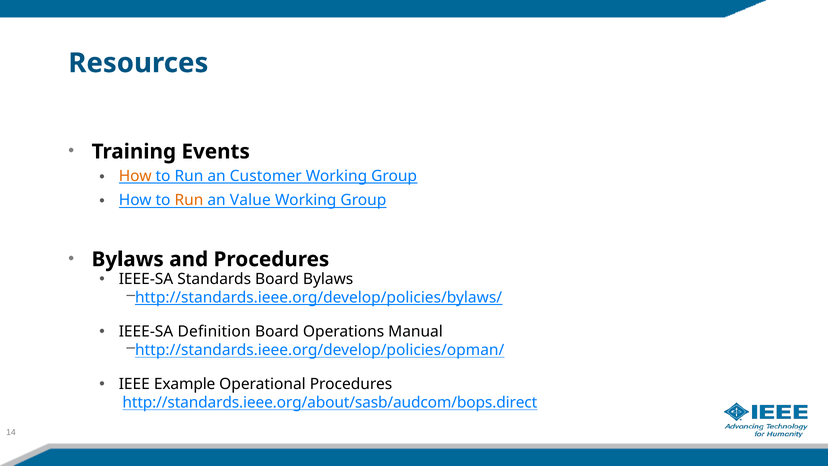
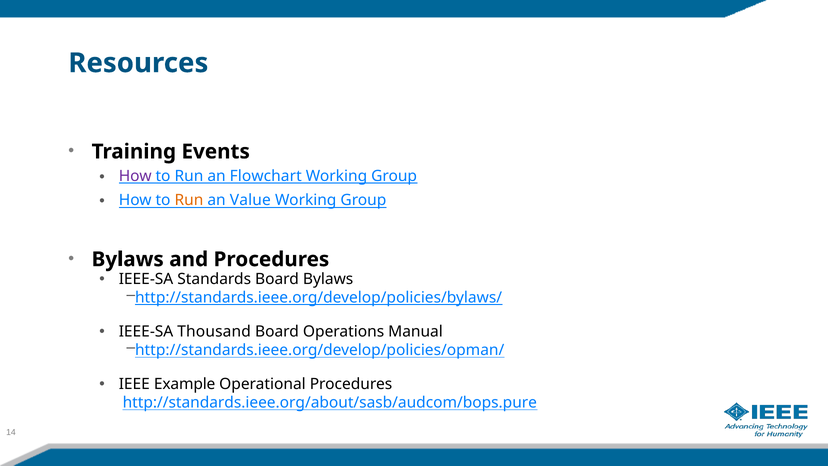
How at (135, 176) colour: orange -> purple
Customer: Customer -> Flowchart
Definition: Definition -> Thousand
http://standards.ieee.org/about/sasb/audcom/bops.direct: http://standards.ieee.org/about/sasb/audcom/bops.direct -> http://standards.ieee.org/about/sasb/audcom/bops.pure
